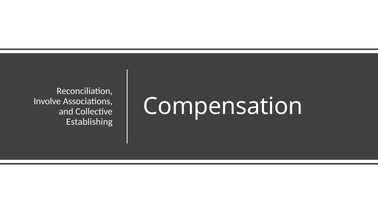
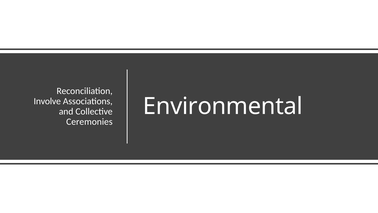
Compensation: Compensation -> Environmental
Establishing: Establishing -> Ceremonies
